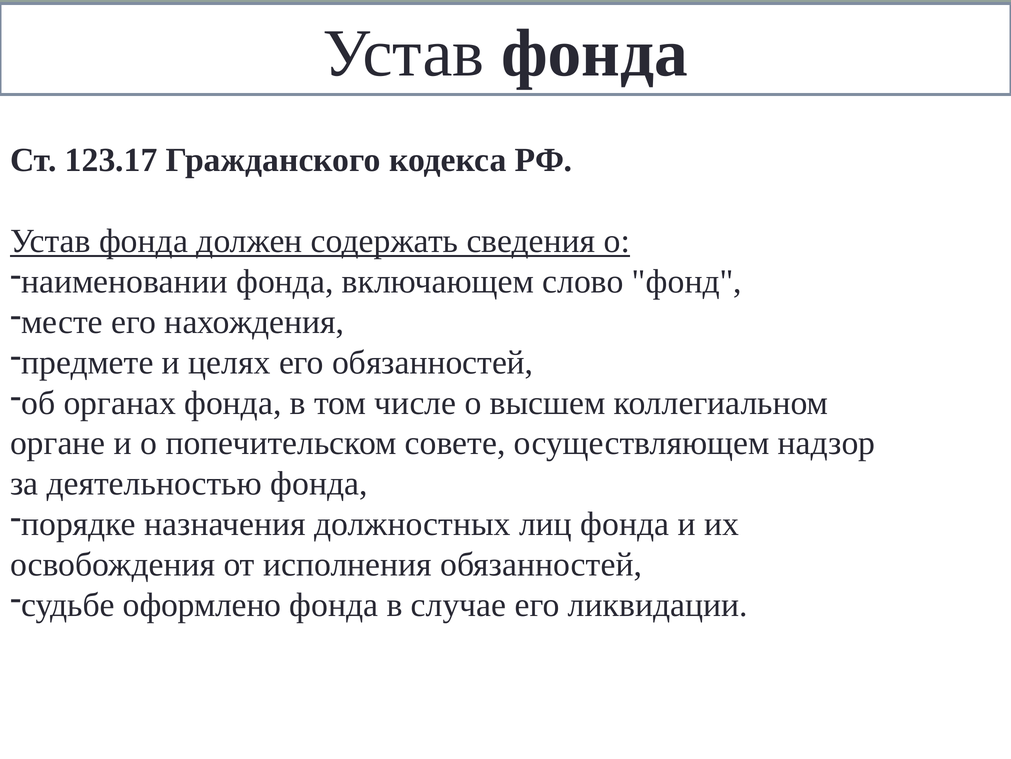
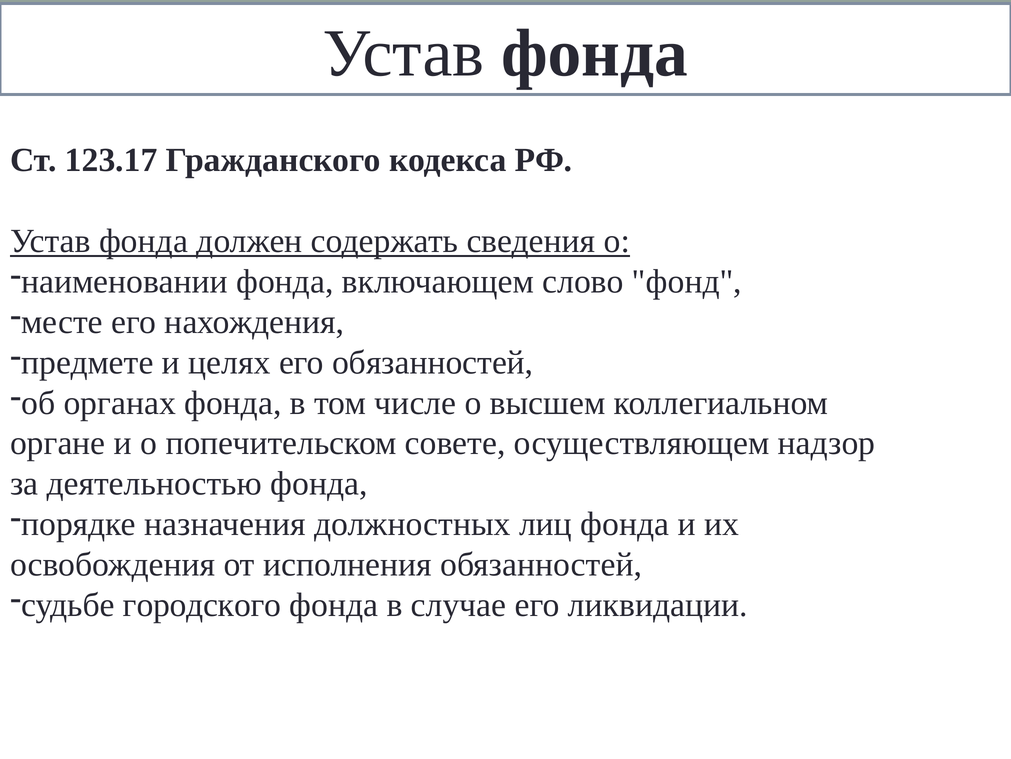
оформлено: оформлено -> городского
